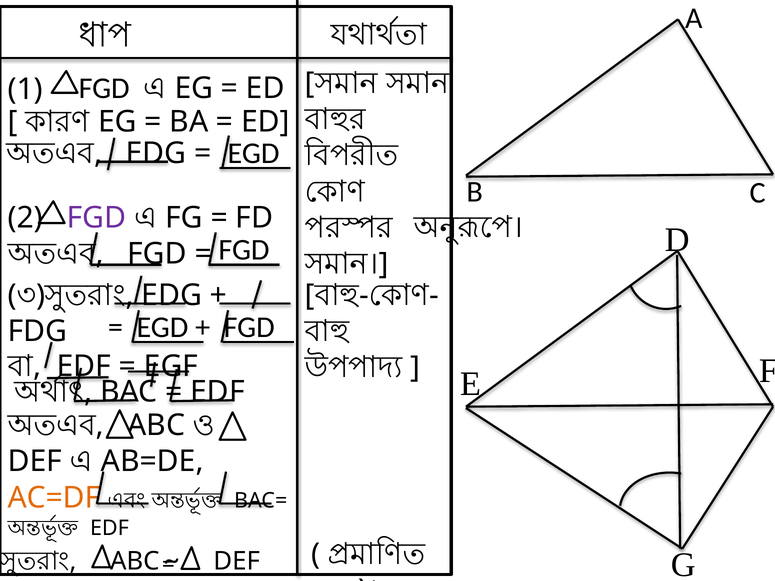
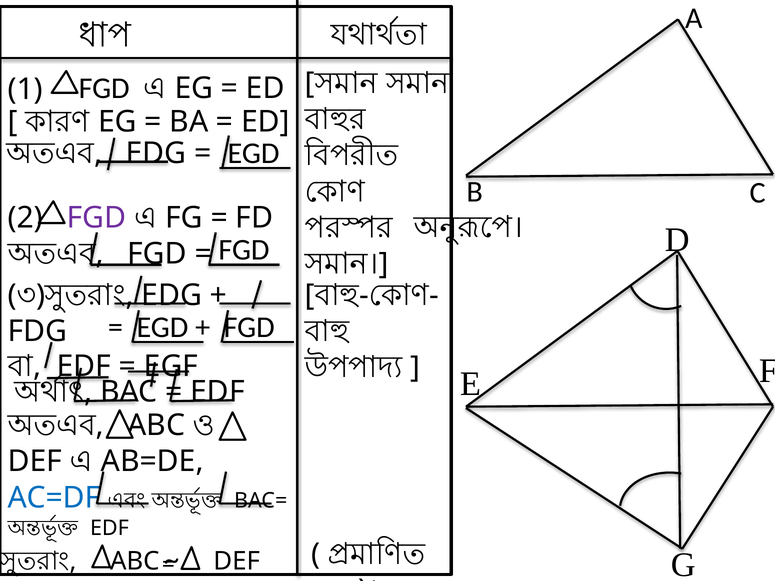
AC=DF colour: orange -> blue
